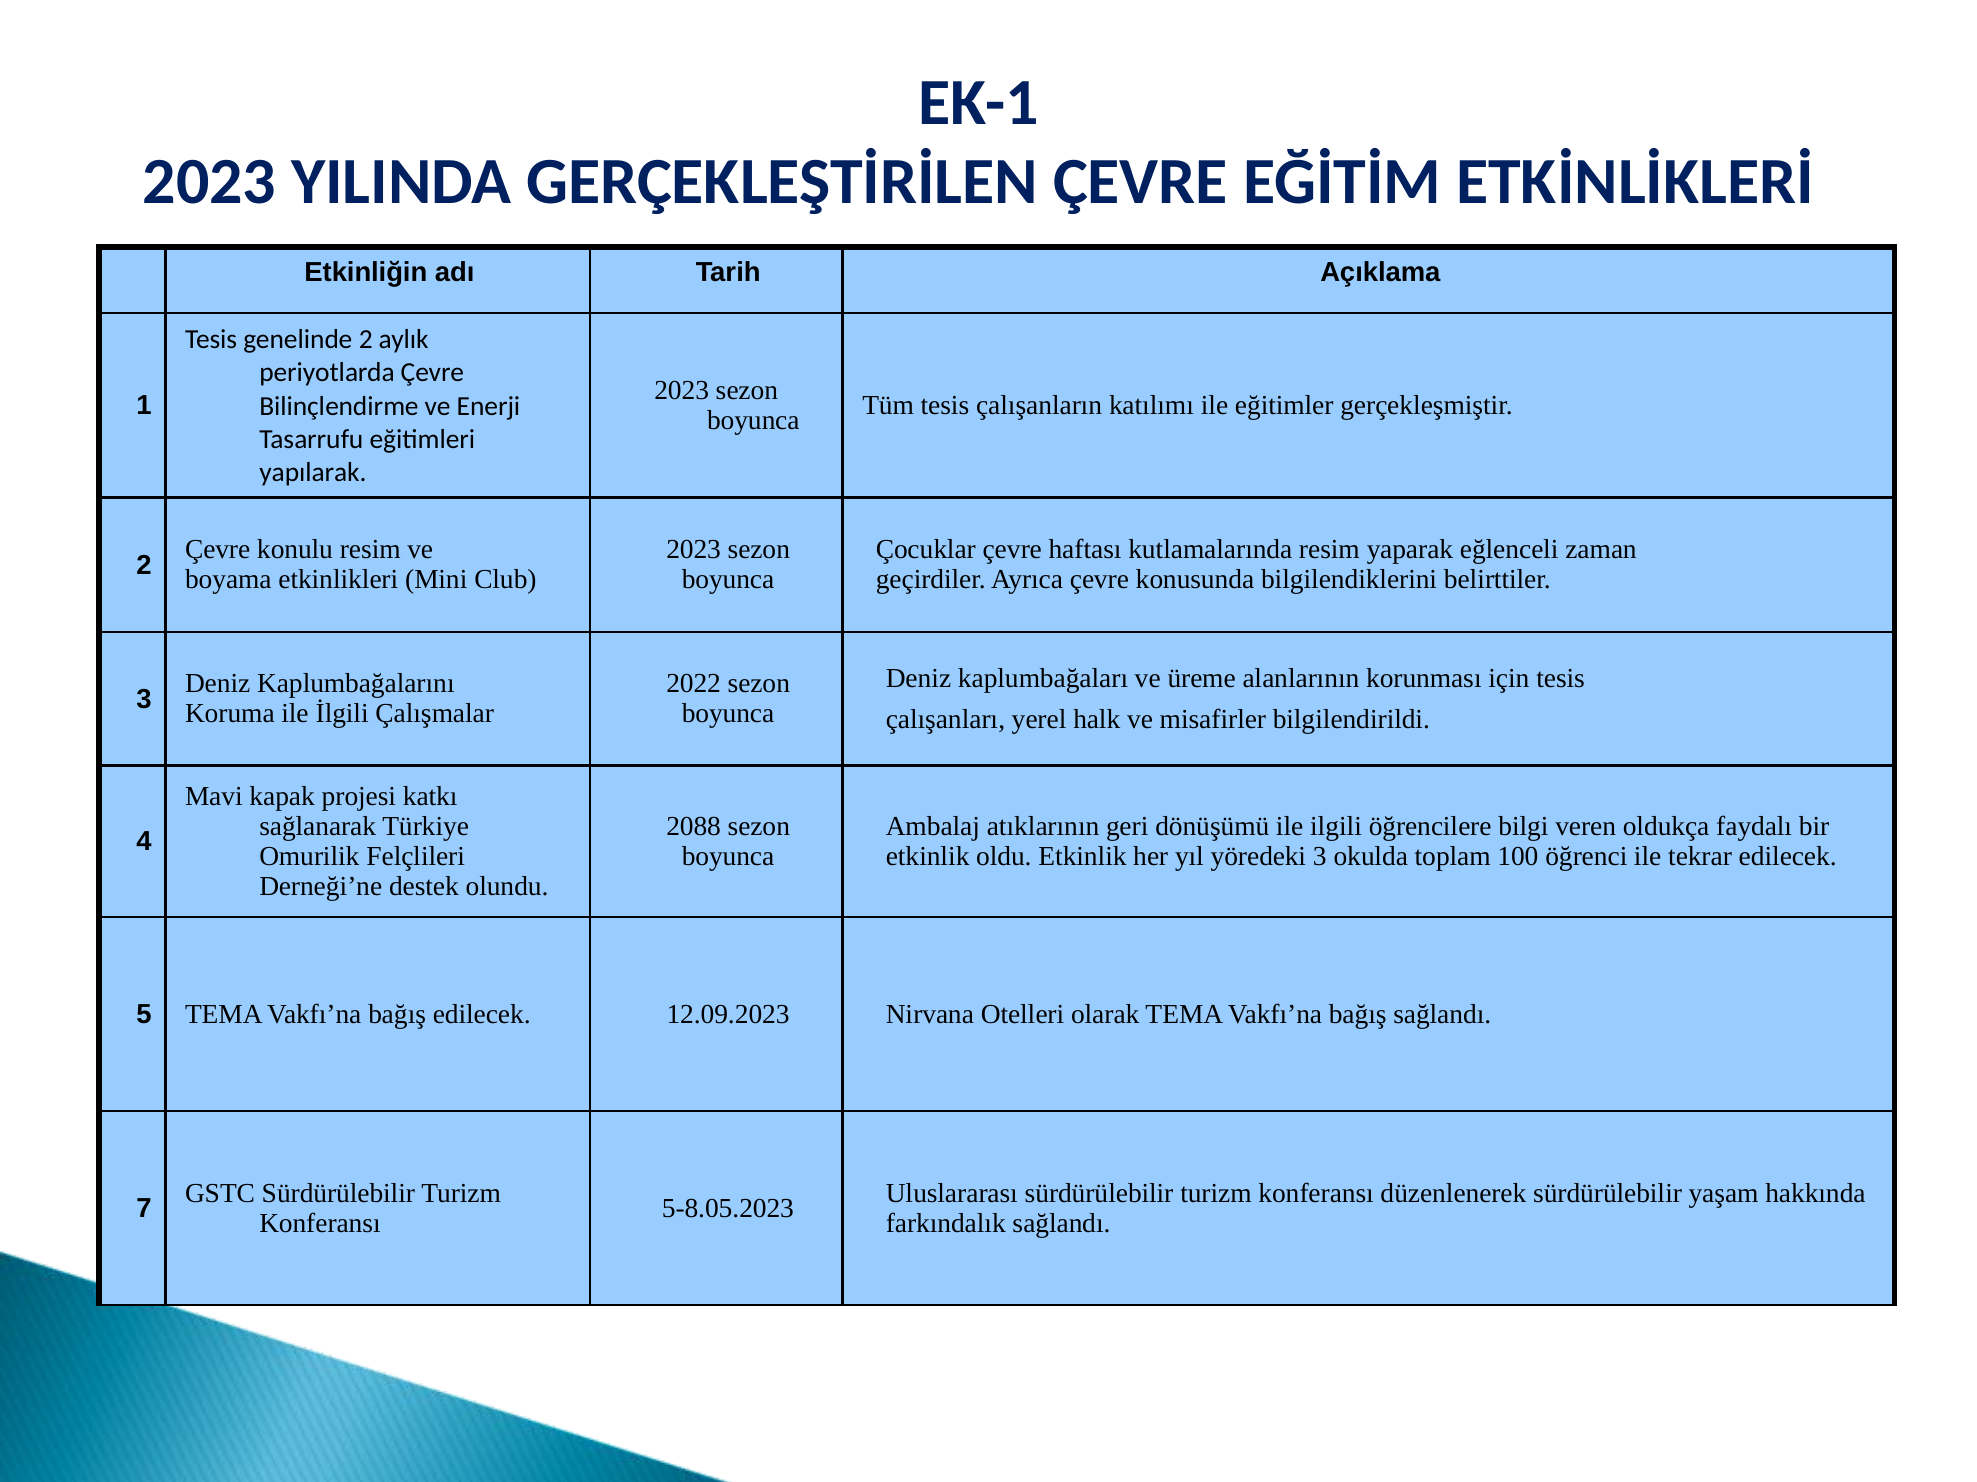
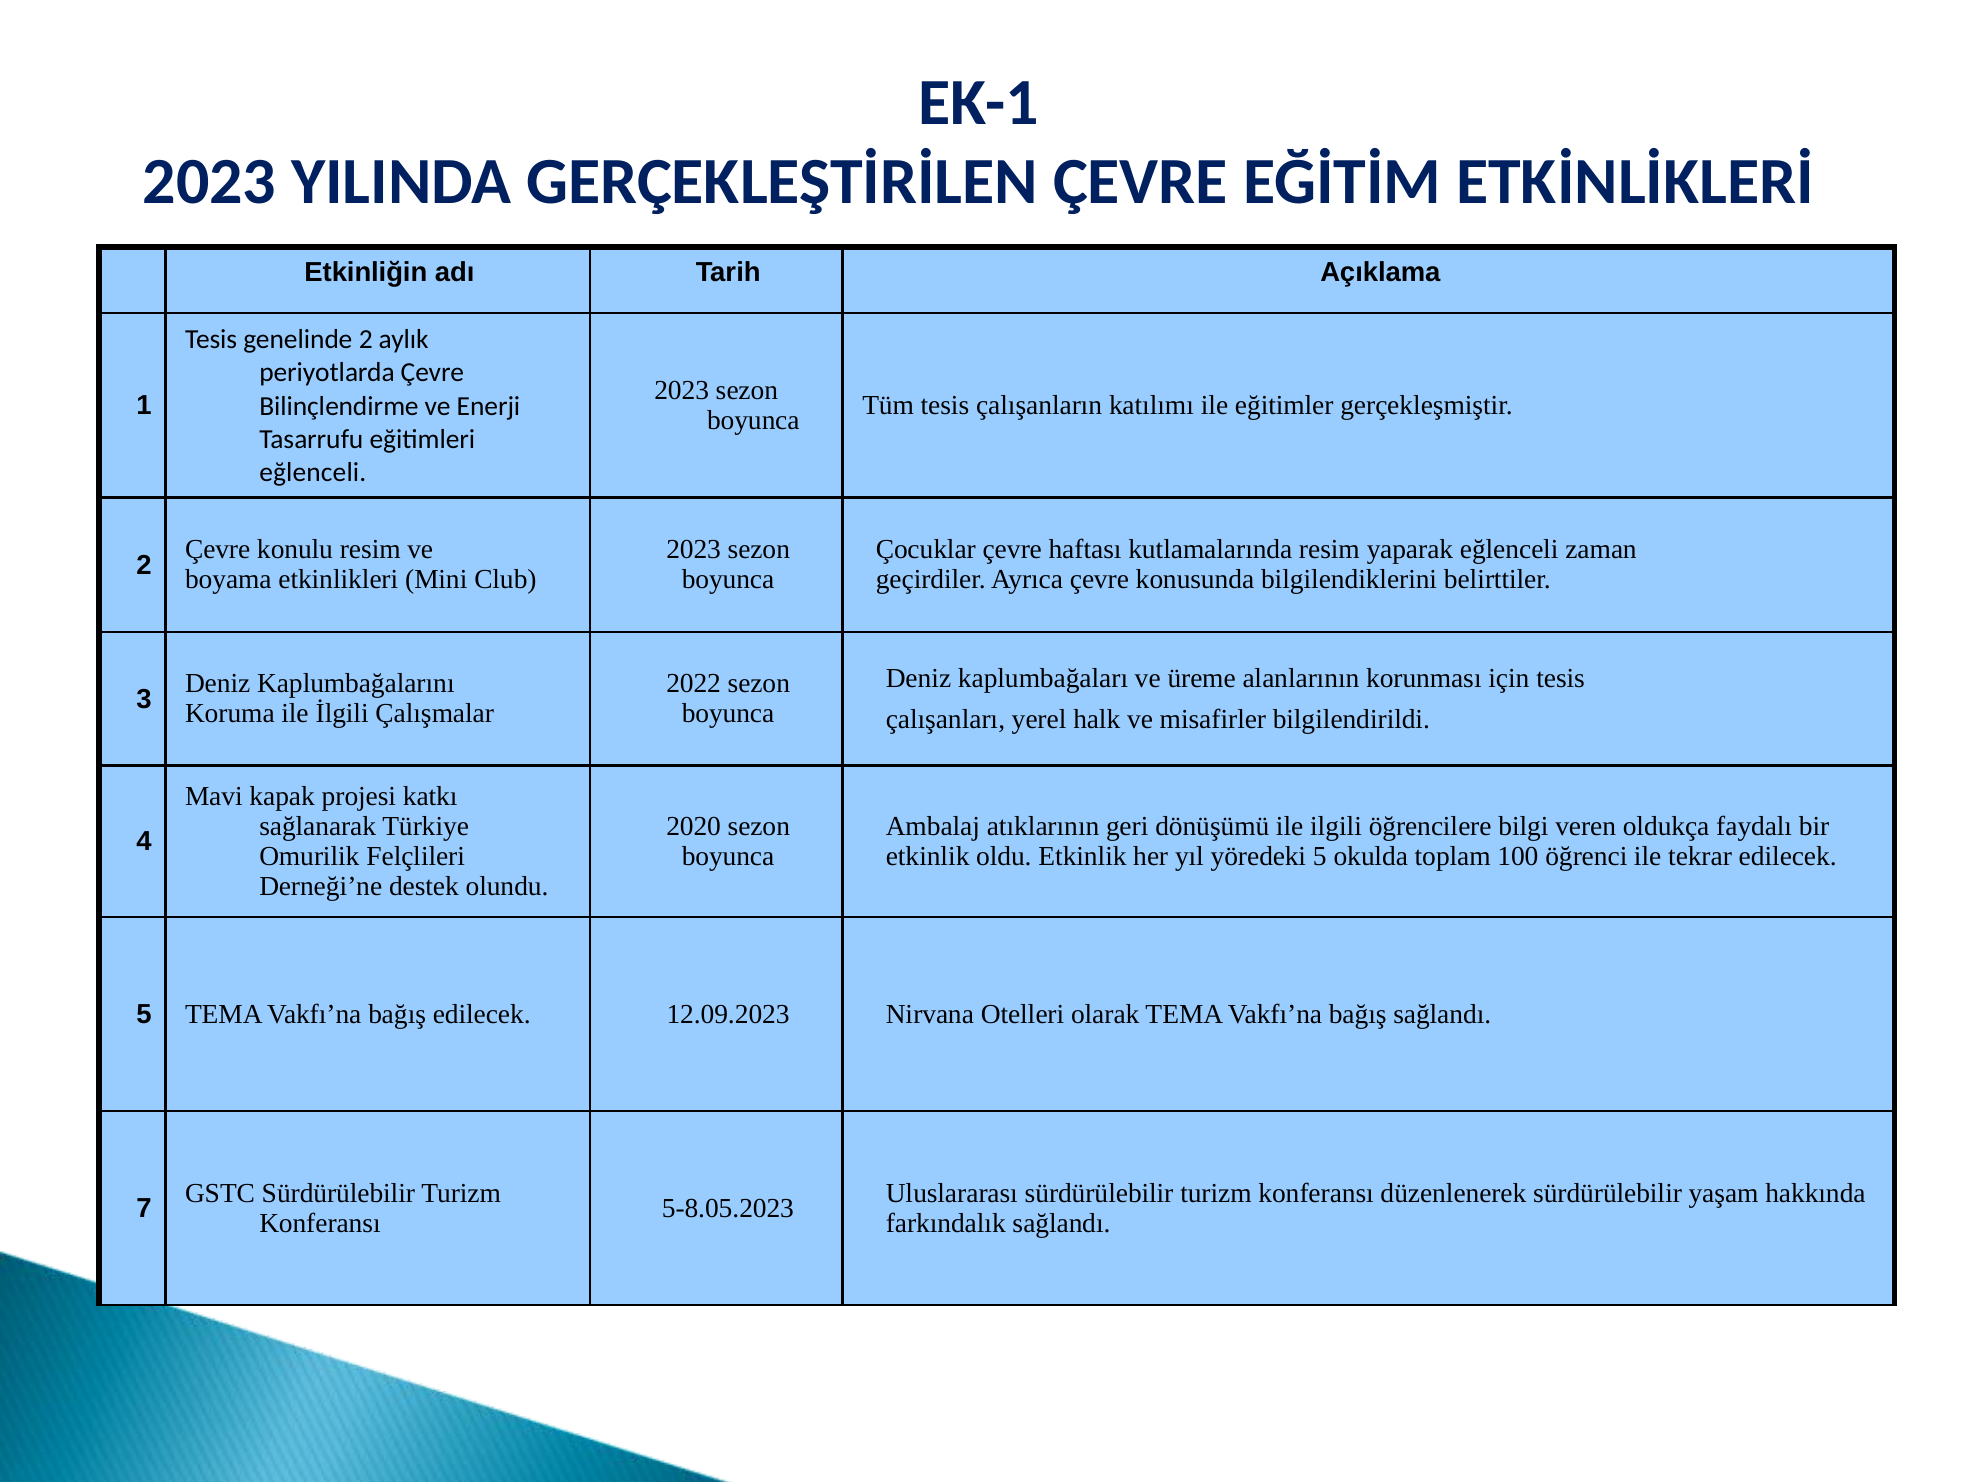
yapılarak at (313, 473): yapılarak -> eğlenceli
2088: 2088 -> 2020
yöredeki 3: 3 -> 5
